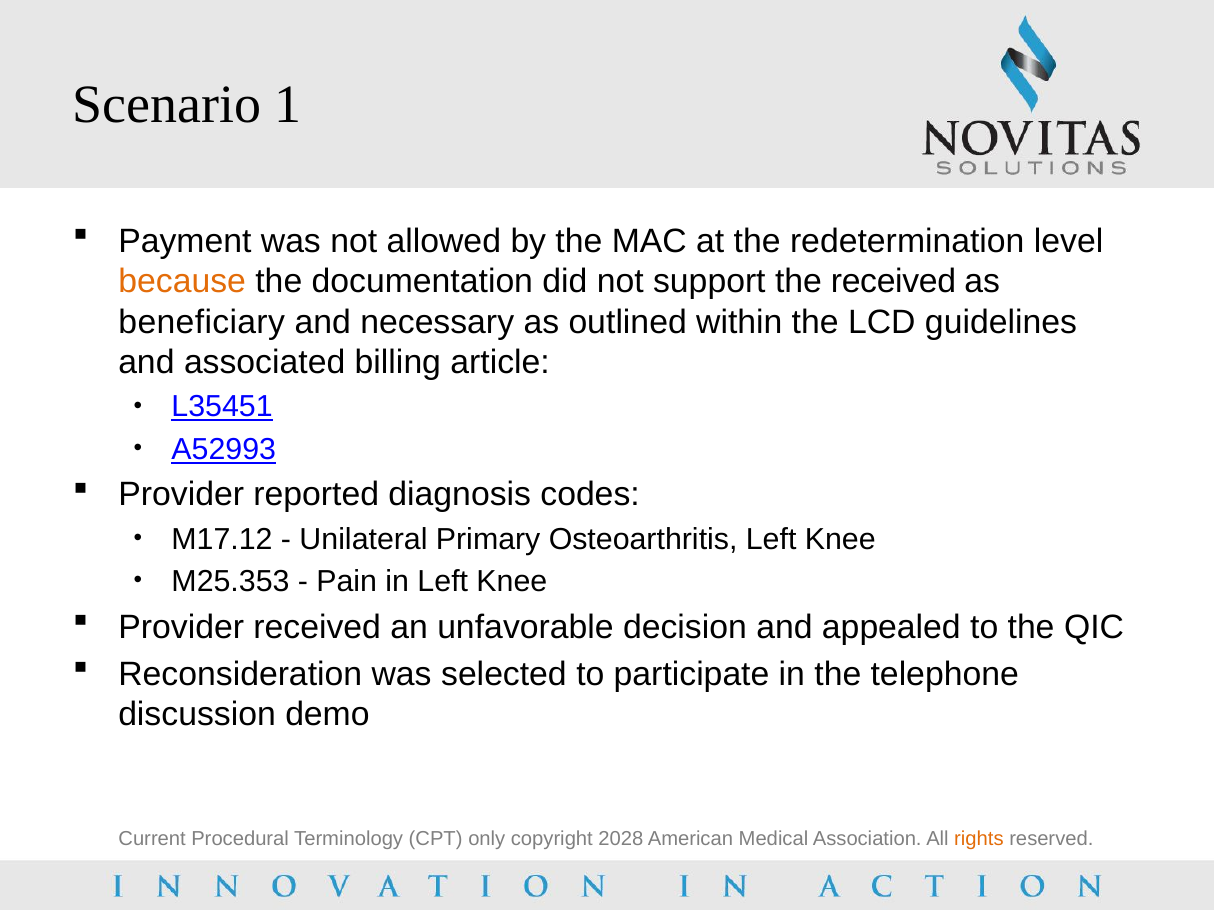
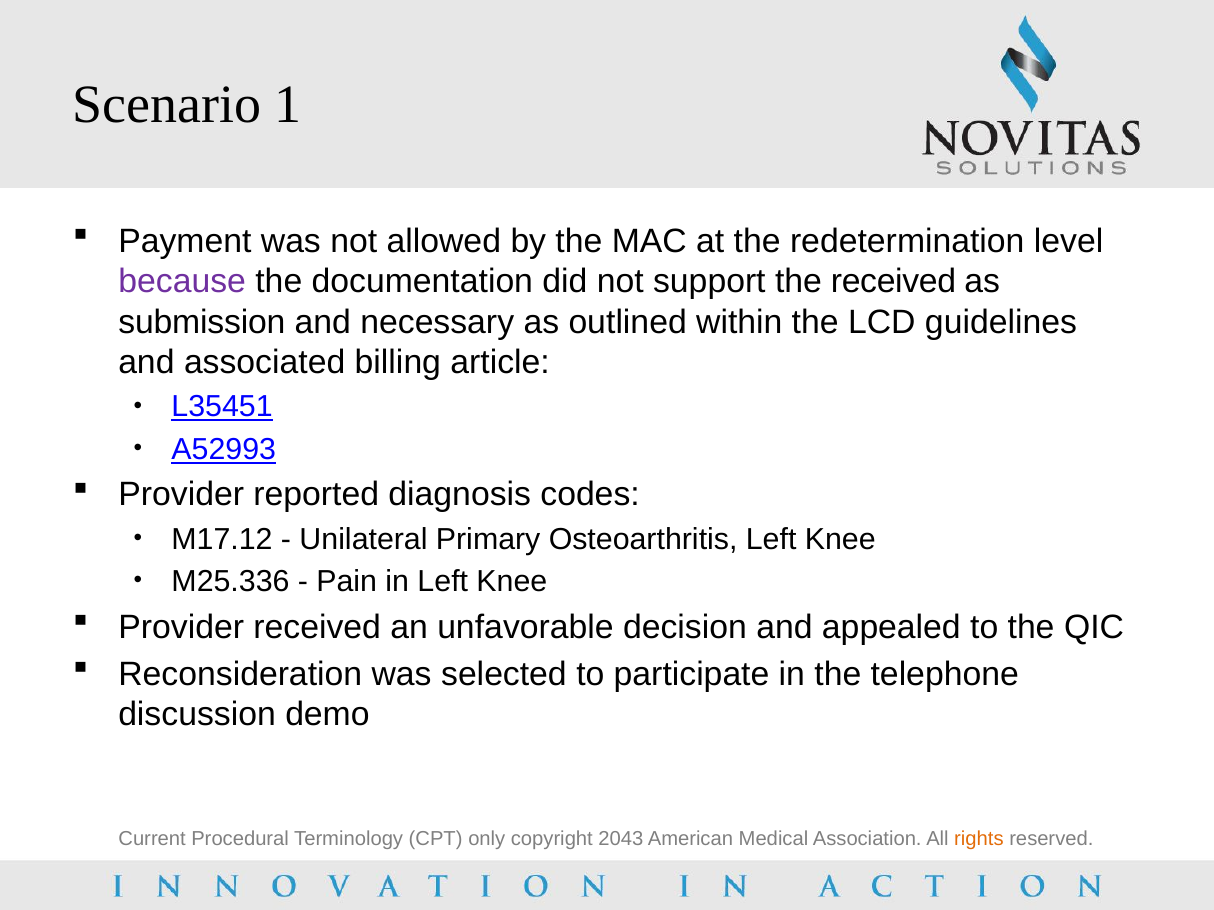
because colour: orange -> purple
beneficiary: beneficiary -> submission
M25.353: M25.353 -> M25.336
2028: 2028 -> 2043
